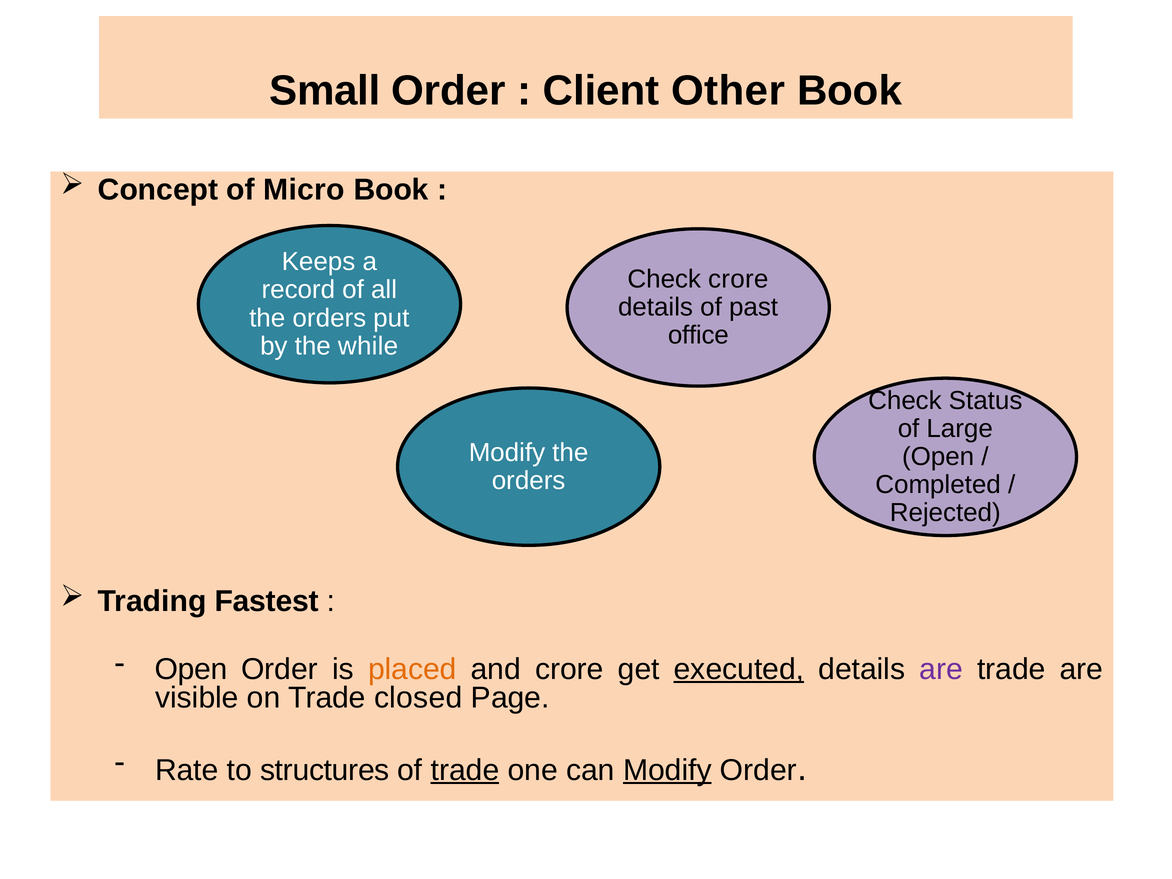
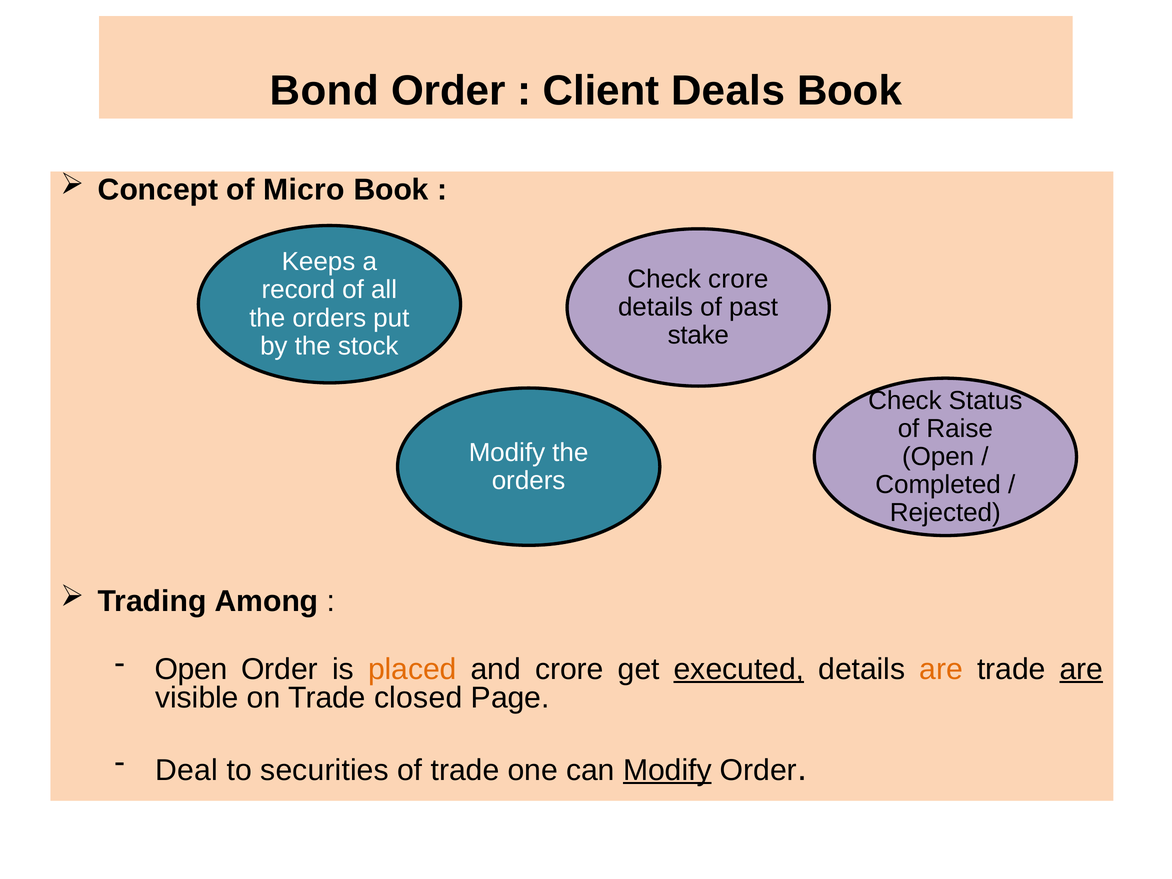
Small: Small -> Bond
Other: Other -> Deals
office: office -> stake
while: while -> stock
Large: Large -> Raise
Fastest: Fastest -> Among
are at (941, 669) colour: purple -> orange
are at (1081, 669) underline: none -> present
Rate: Rate -> Deal
structures: structures -> securities
trade at (465, 770) underline: present -> none
